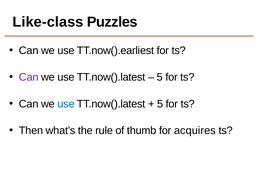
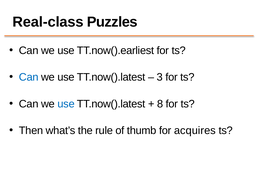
Like-class: Like-class -> Real-class
Can at (29, 77) colour: purple -> blue
5 at (160, 77): 5 -> 3
5 at (160, 104): 5 -> 8
